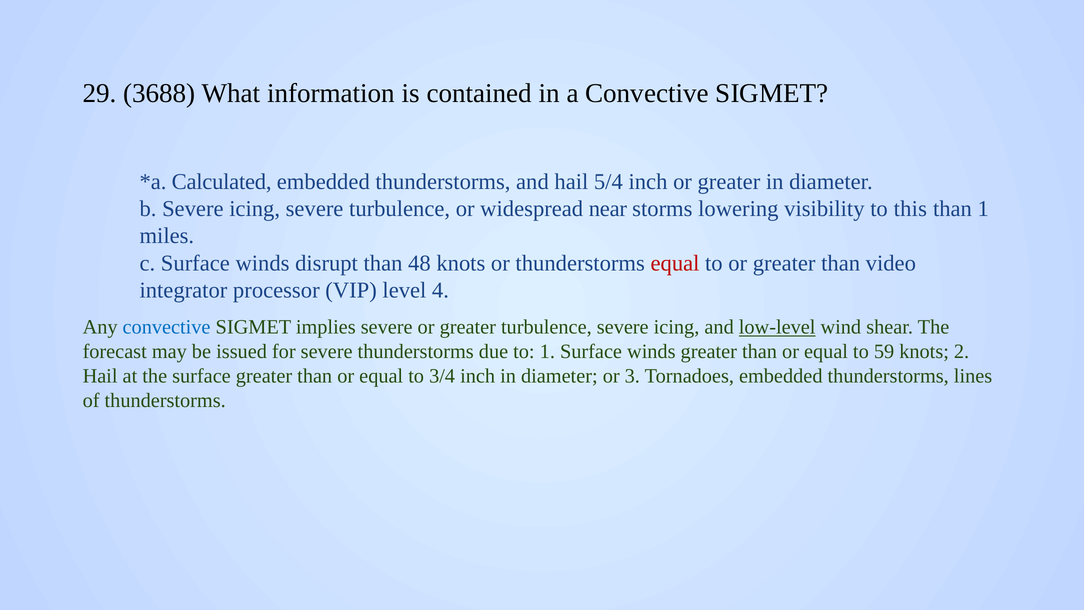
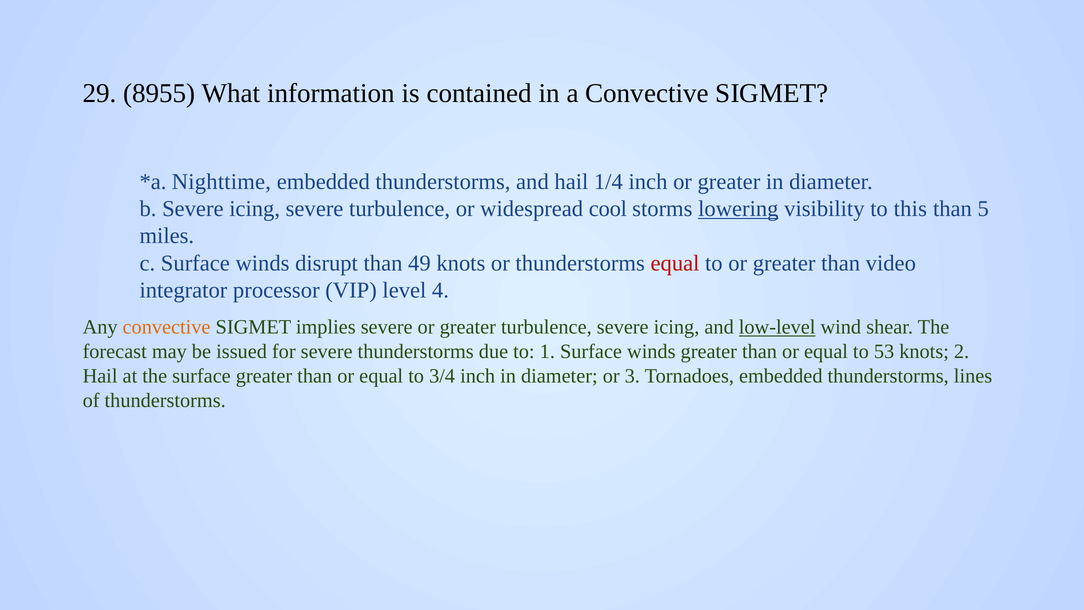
3688: 3688 -> 8955
Calculated: Calculated -> Nighttime
5/4: 5/4 -> 1/4
near: near -> cool
lowering underline: none -> present
than 1: 1 -> 5
48: 48 -> 49
convective at (167, 327) colour: blue -> orange
59: 59 -> 53
